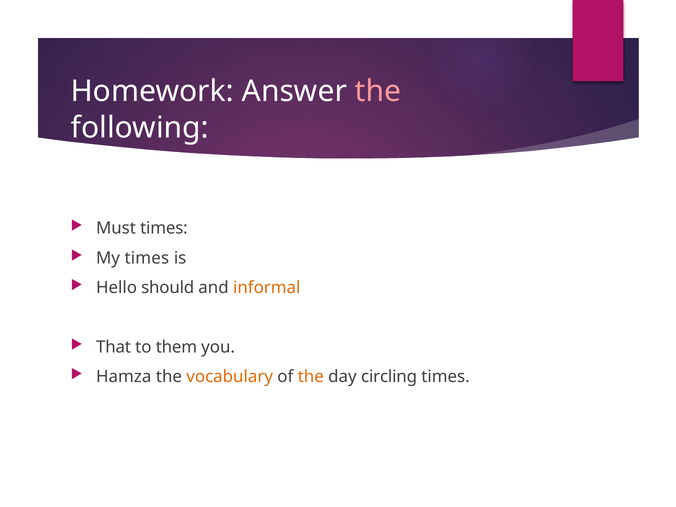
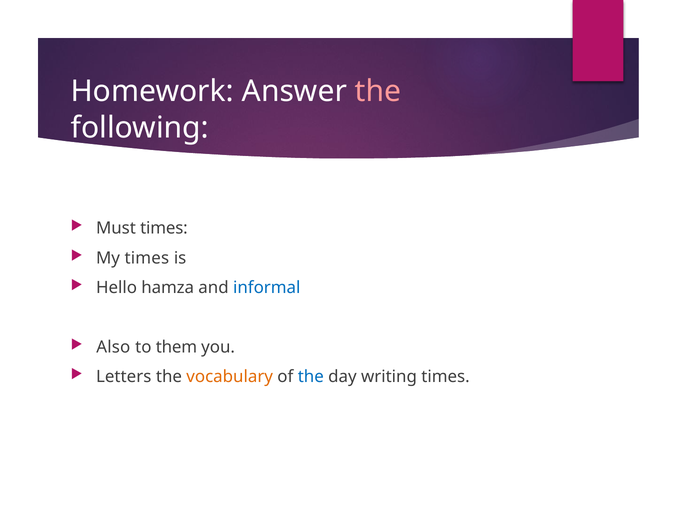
should: should -> hamza
informal colour: orange -> blue
That: That -> Also
Hamza: Hamza -> Letters
the at (311, 377) colour: orange -> blue
circling: circling -> writing
